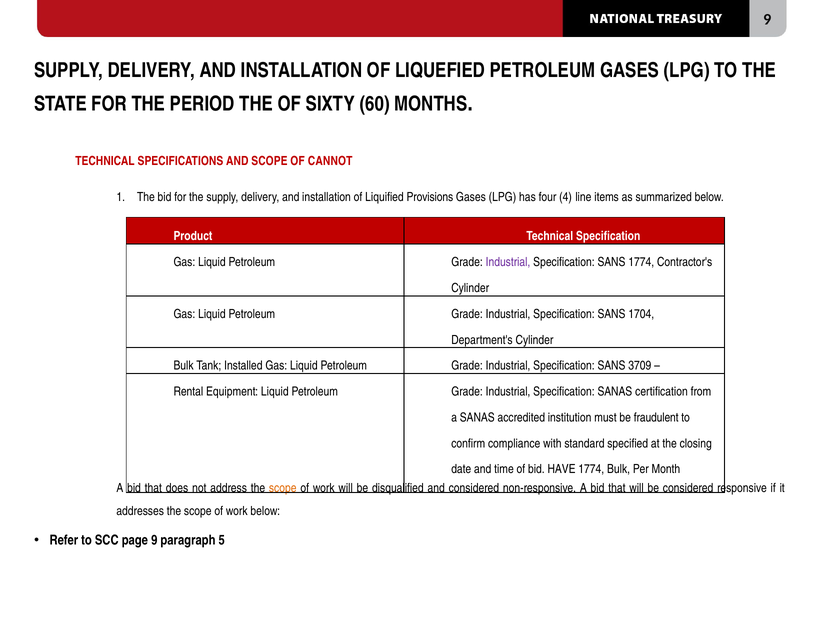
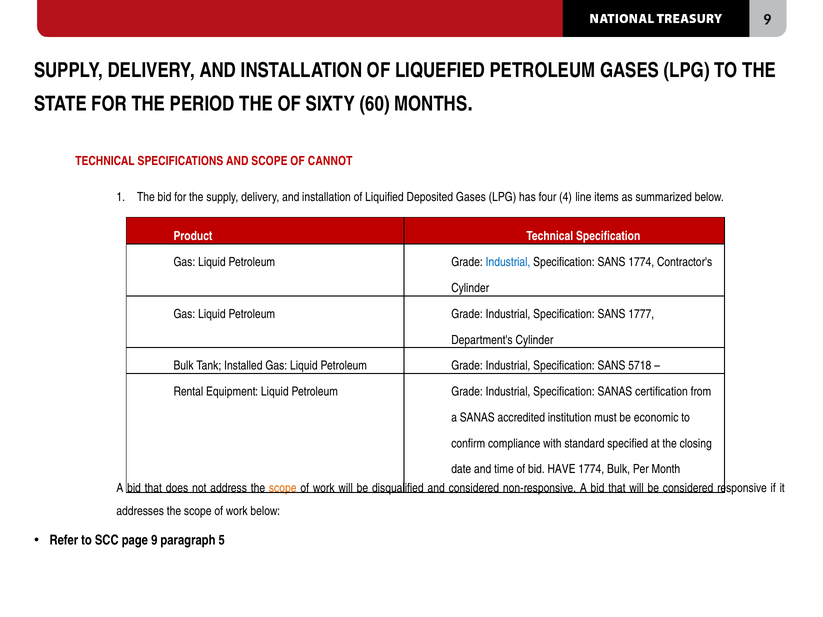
Provisions: Provisions -> Deposited
Industrial at (508, 262) colour: purple -> blue
1704: 1704 -> 1777
3709: 3709 -> 5718
fraudulent: fraudulent -> economic
